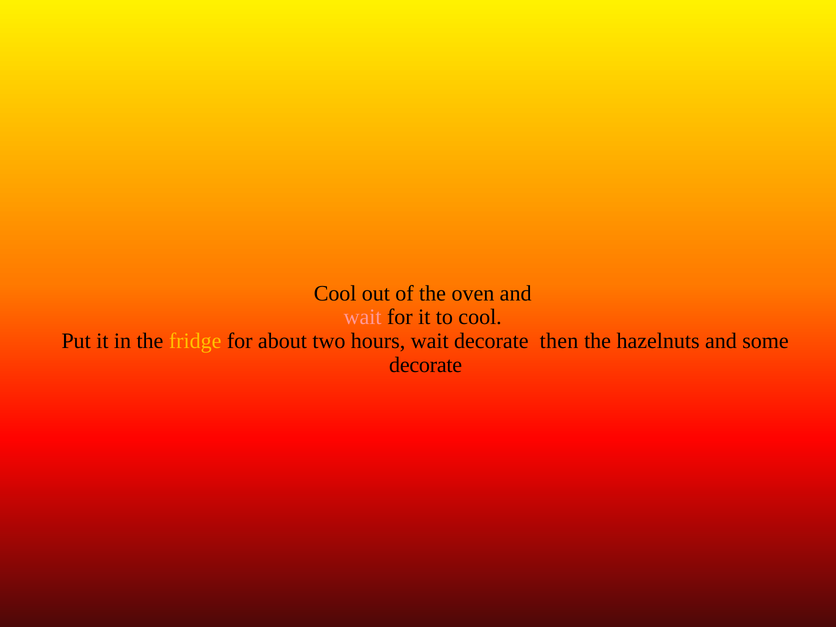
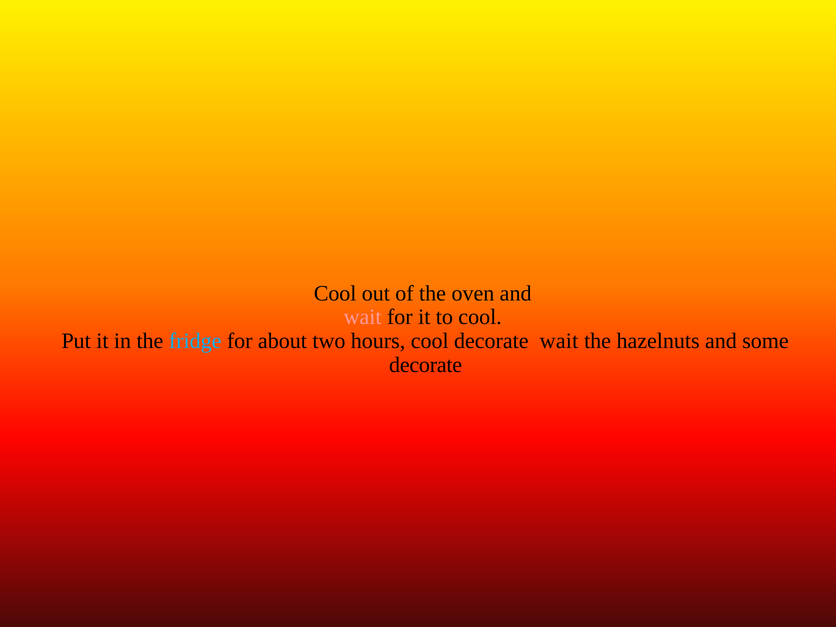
fridge colour: yellow -> light blue
hours wait: wait -> cool
decorate then: then -> wait
